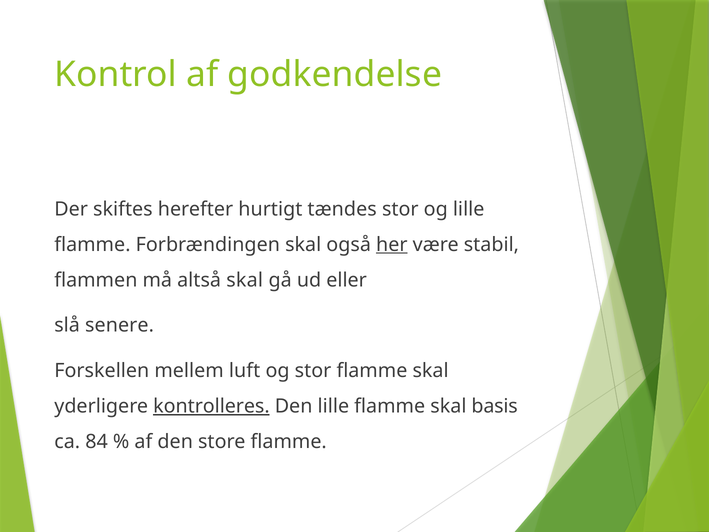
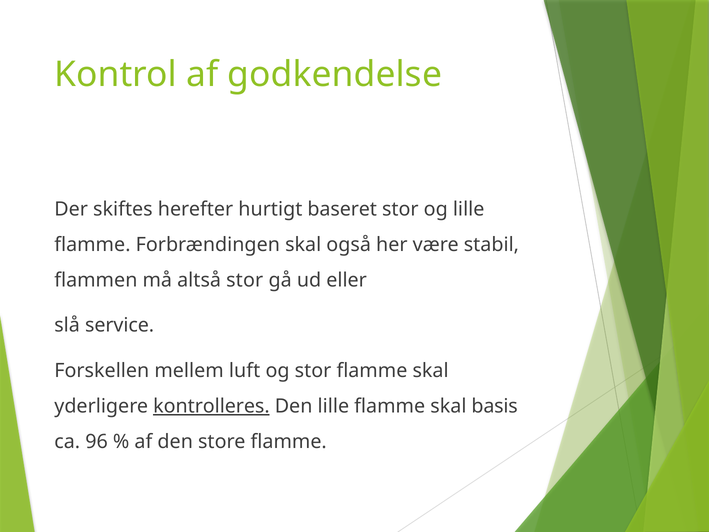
tændes: tændes -> baseret
her underline: present -> none
altså skal: skal -> stor
senere: senere -> service
84: 84 -> 96
